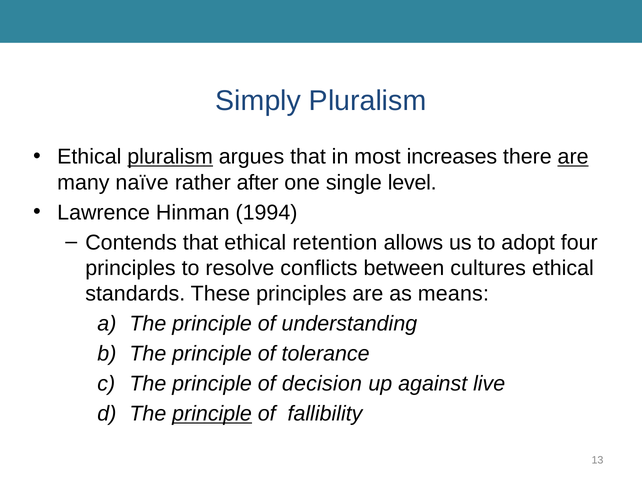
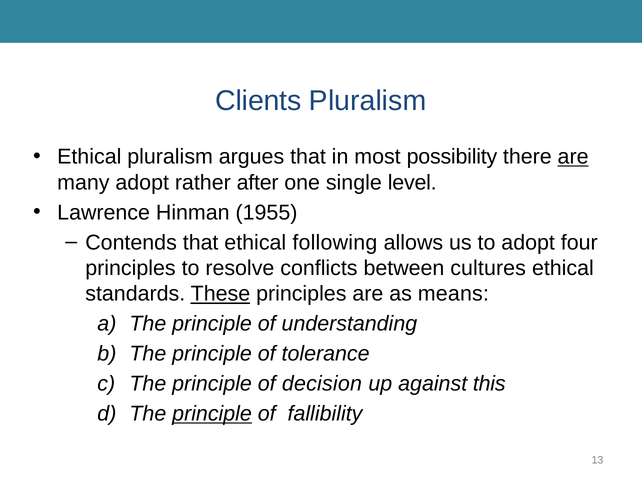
Simply: Simply -> Clients
pluralism at (170, 157) underline: present -> none
increases: increases -> possibility
many naïve: naïve -> adopt
1994: 1994 -> 1955
retention: retention -> following
These underline: none -> present
live: live -> this
